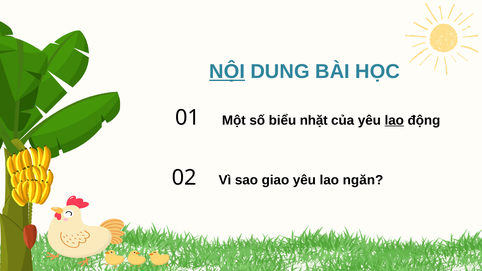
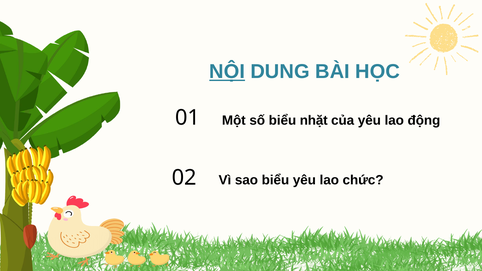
lao at (394, 120) underline: present -> none
sao giao: giao -> biểu
ngăn: ngăn -> chức
